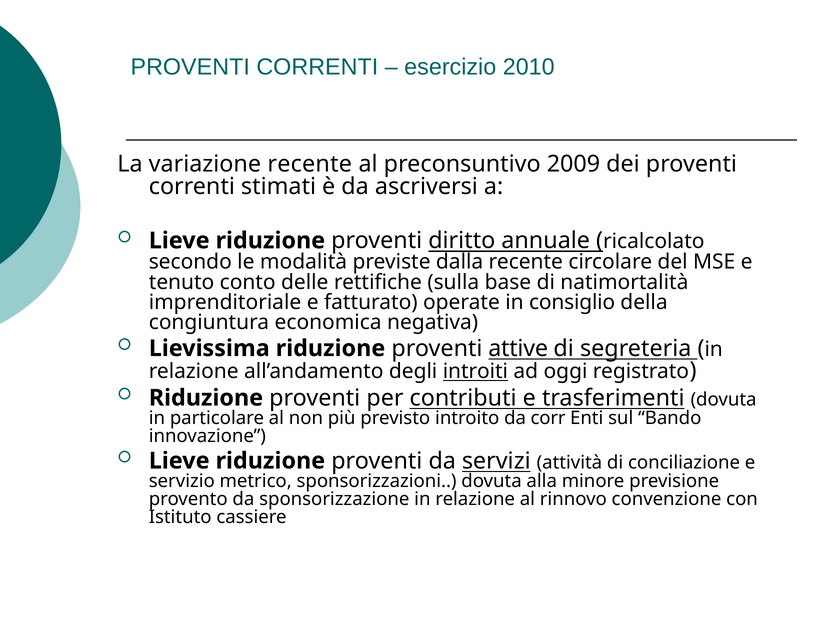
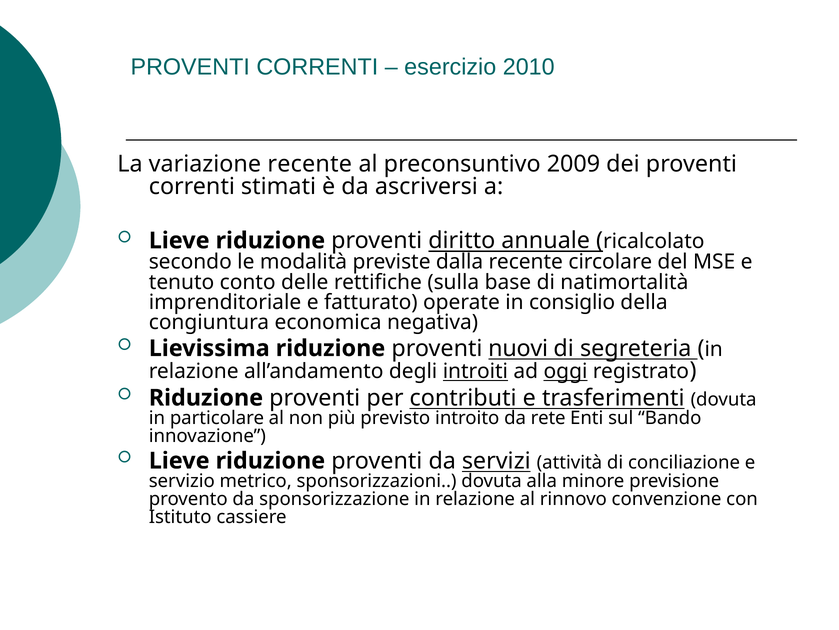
attive: attive -> nuovi
oggi underline: none -> present
corr: corr -> rete
